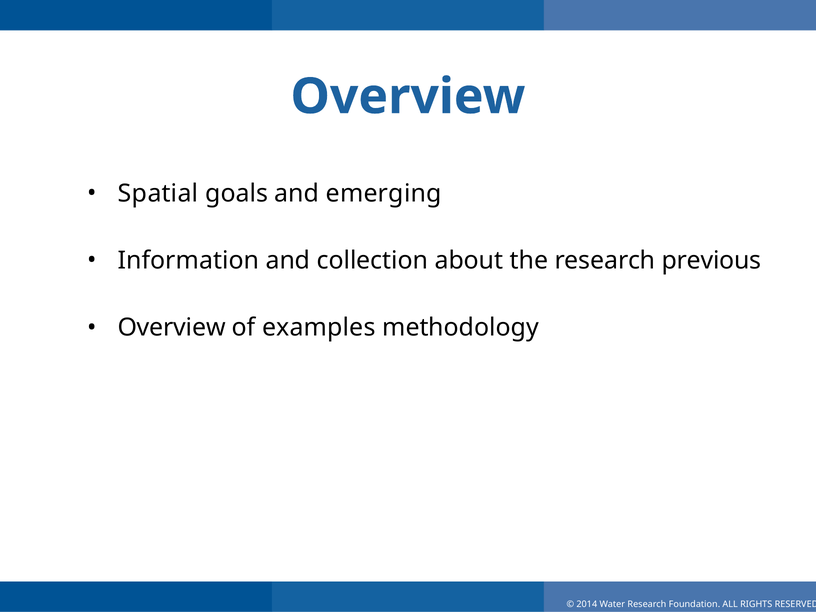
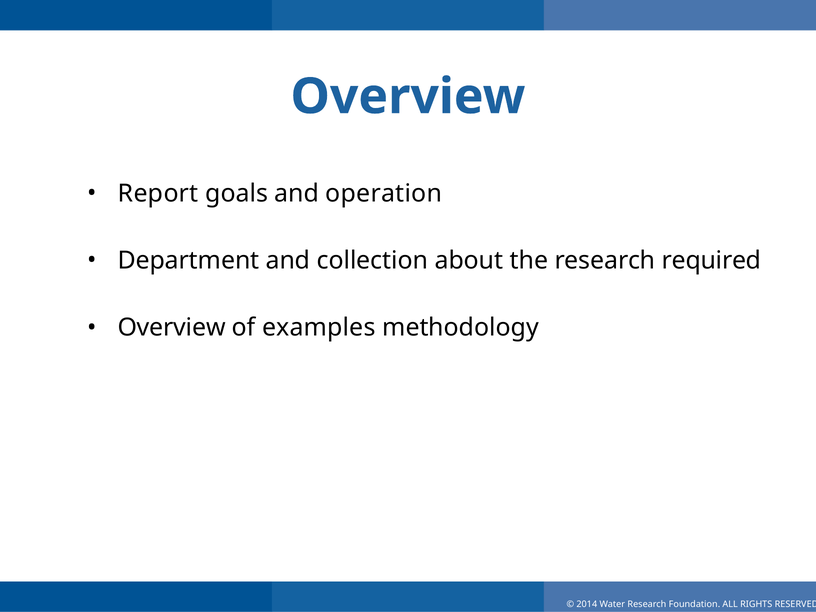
Spatial: Spatial -> Report
emerging: emerging -> operation
Information: Information -> Department
previous: previous -> required
